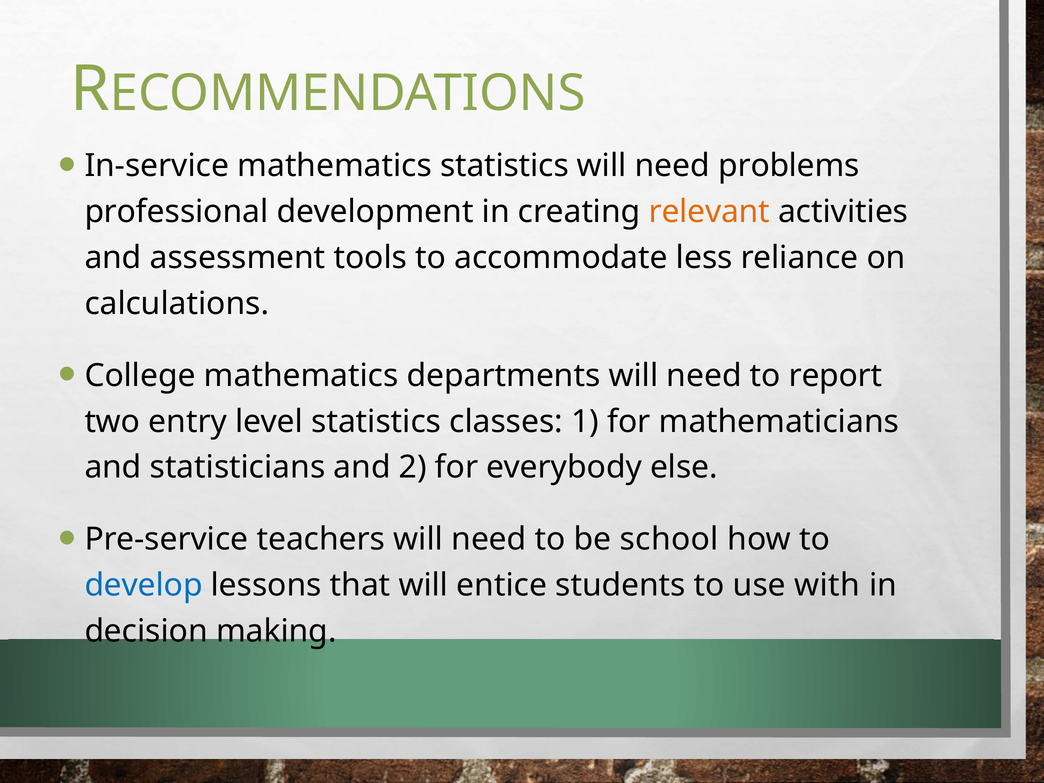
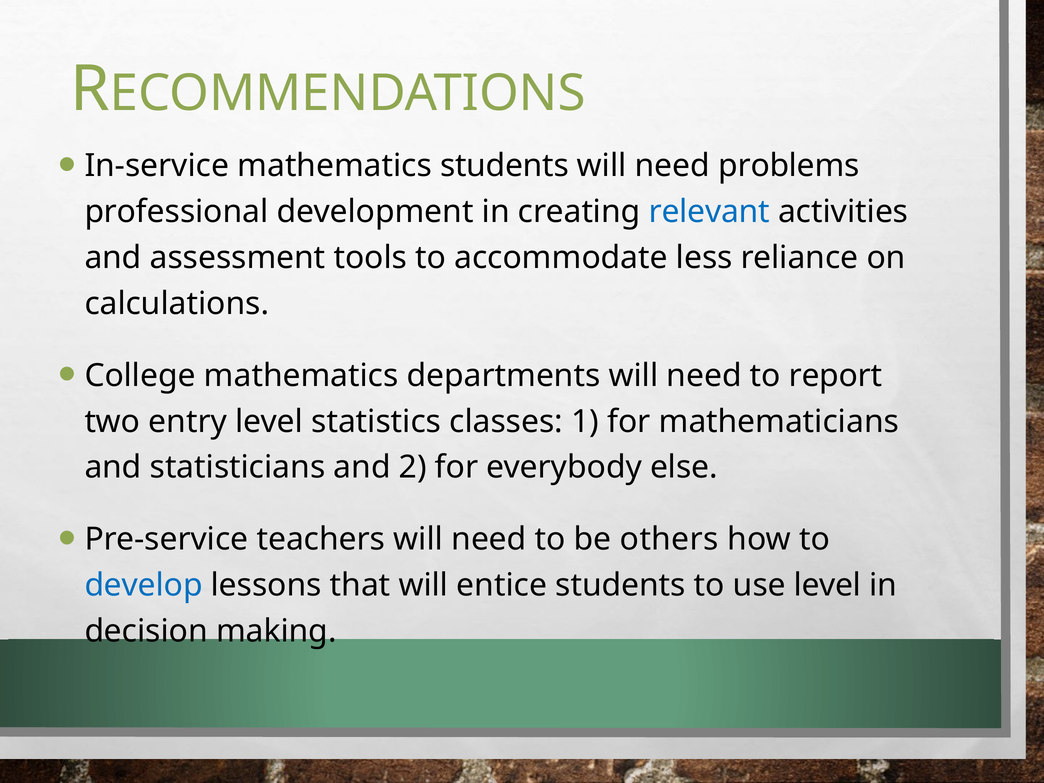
mathematics statistics: statistics -> students
relevant colour: orange -> blue
school: school -> others
use with: with -> level
